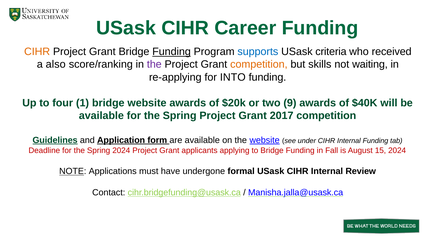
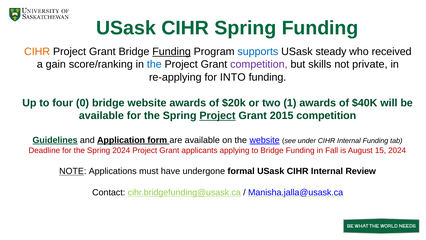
CIHR Career: Career -> Spring
criteria: criteria -> steady
also: also -> gain
the at (154, 64) colour: purple -> blue
competition at (259, 64) colour: orange -> purple
waiting: waiting -> private
1: 1 -> 0
9: 9 -> 1
Project at (218, 115) underline: none -> present
2017: 2017 -> 2015
